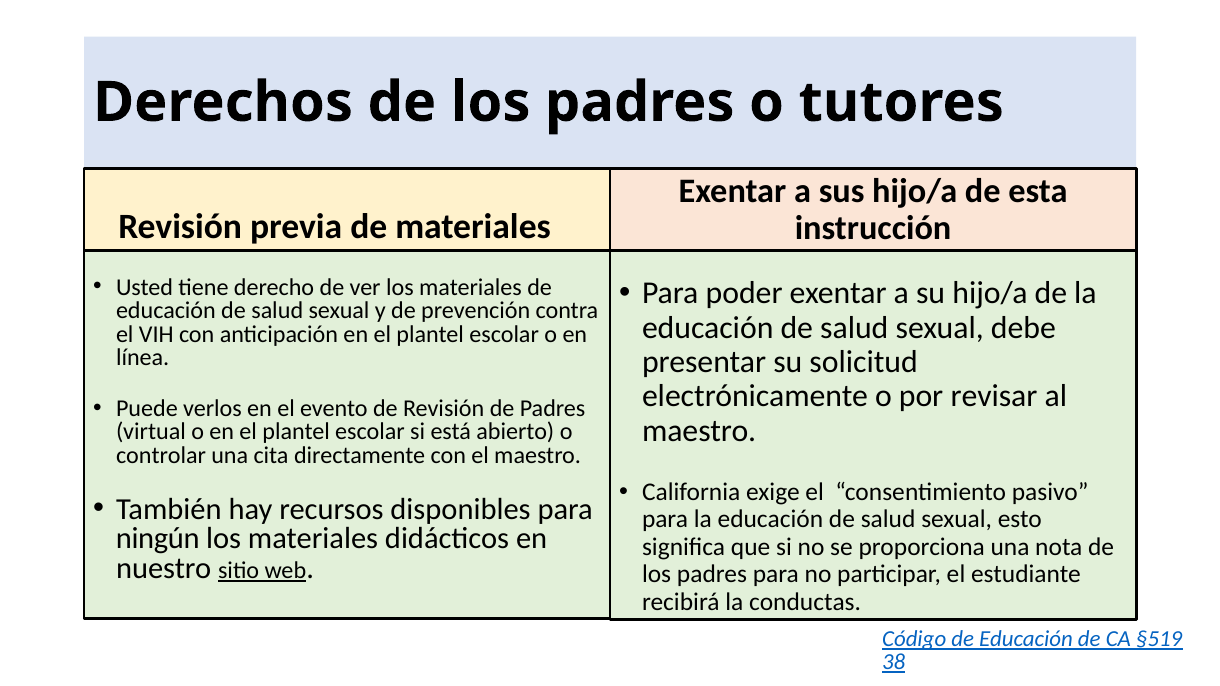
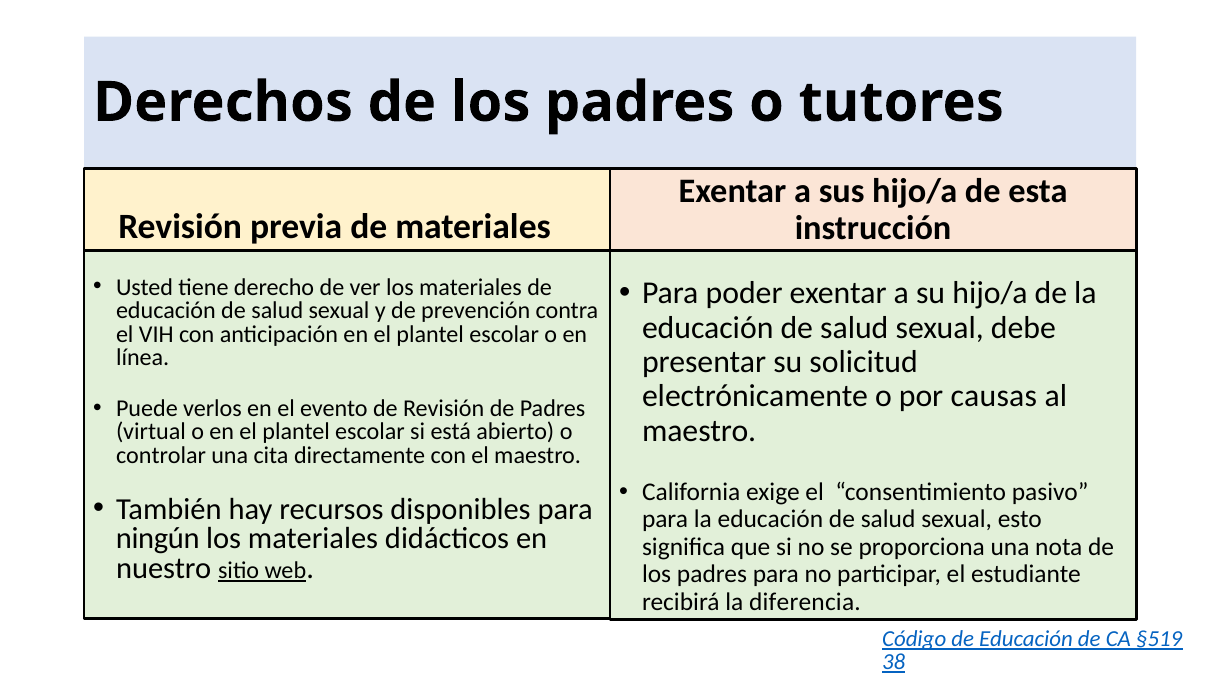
revisar: revisar -> causas
conductas: conductas -> diferencia
